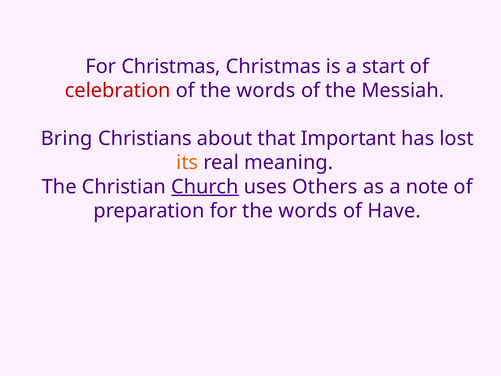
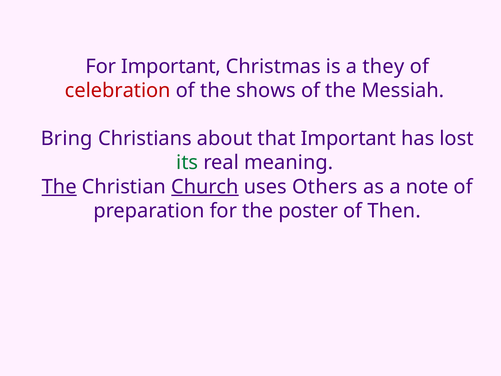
For Christmas: Christmas -> Important
start: start -> they
of the words: words -> shows
its colour: orange -> green
The at (59, 187) underline: none -> present
for the words: words -> poster
Have: Have -> Then
